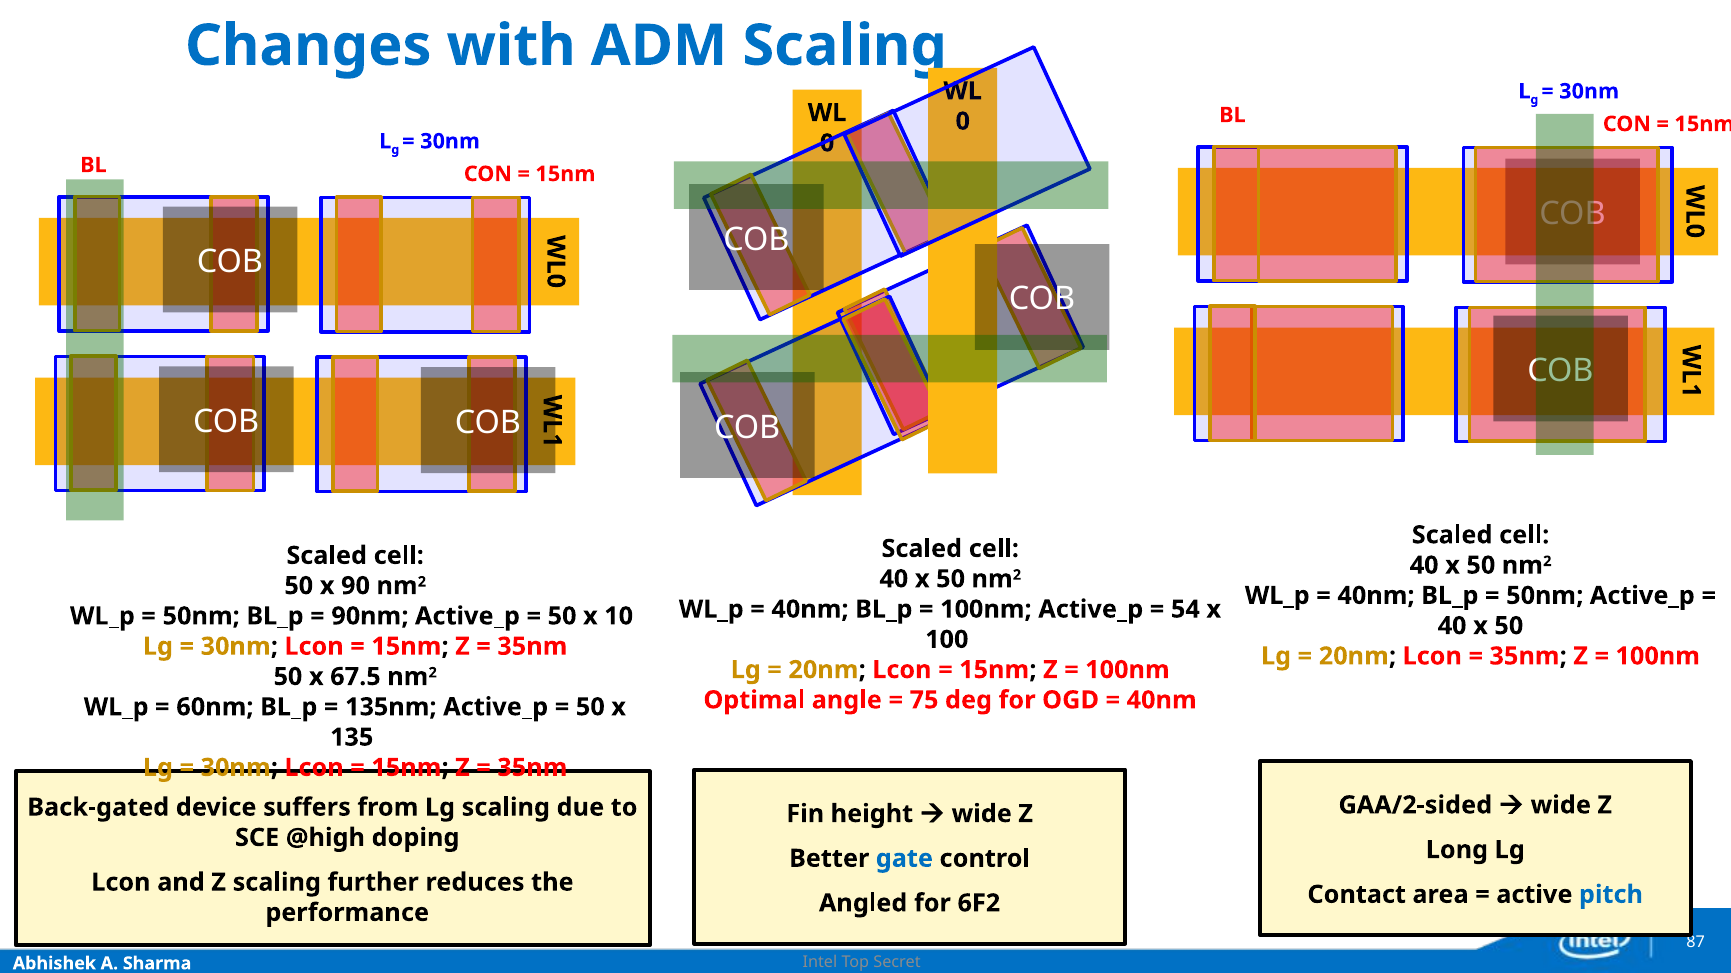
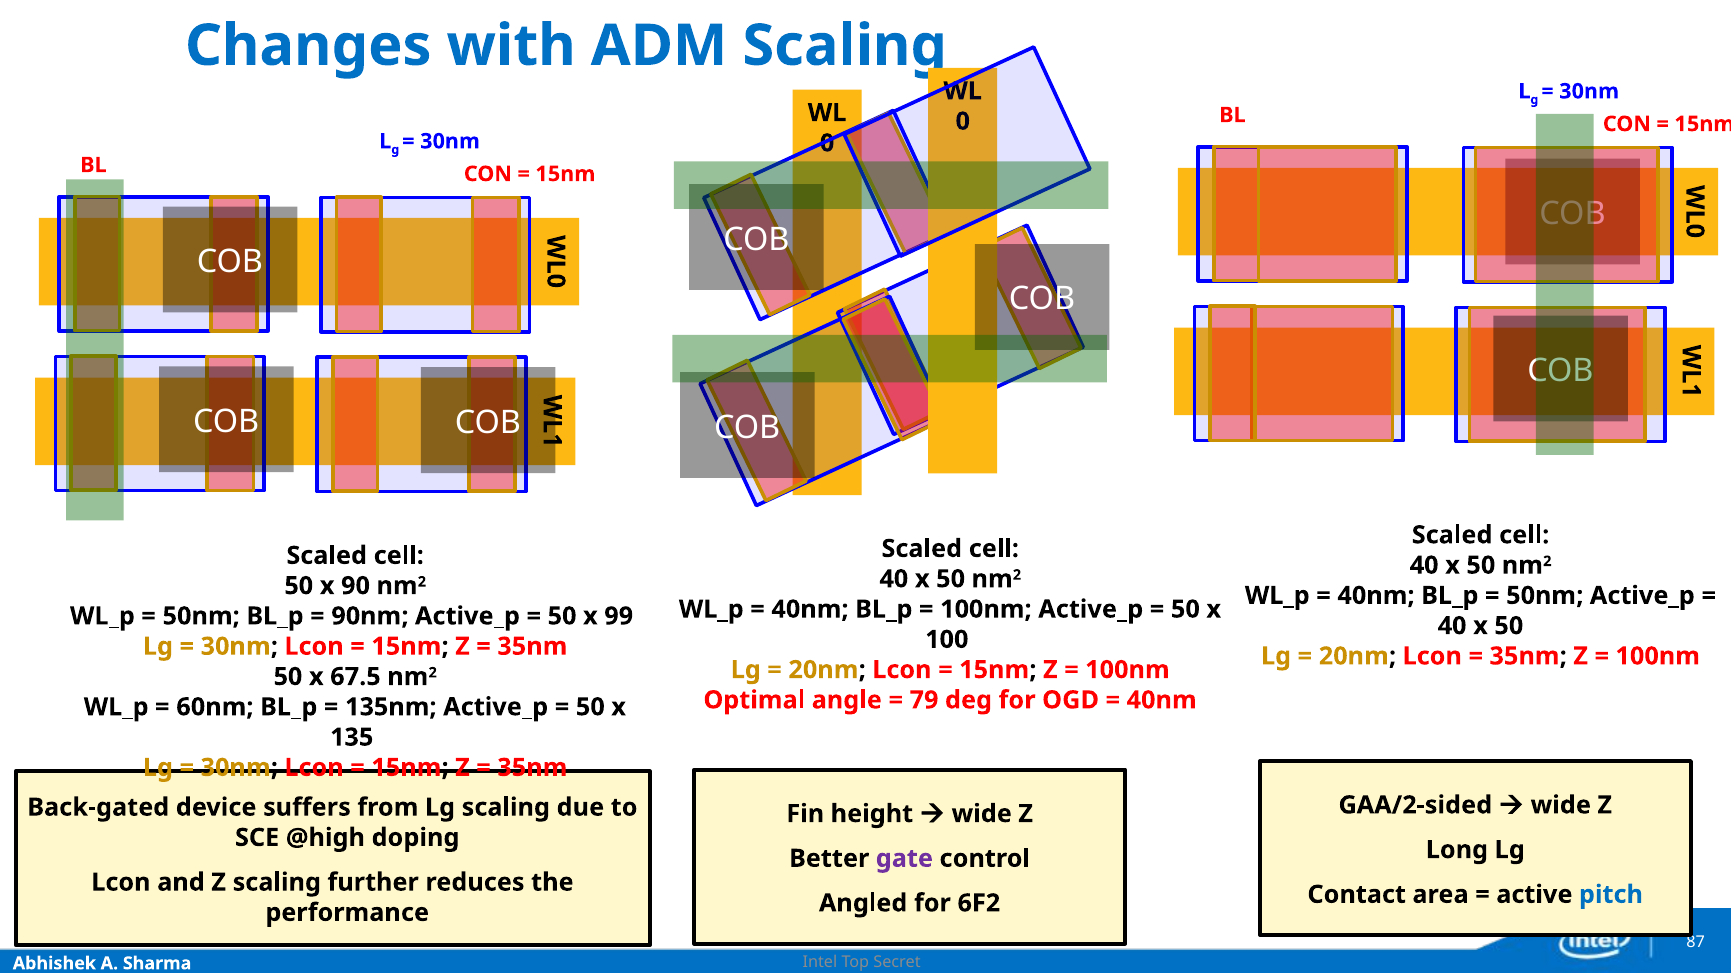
54 at (1185, 610): 54 -> 50
10: 10 -> 99
75: 75 -> 79
gate colour: blue -> purple
